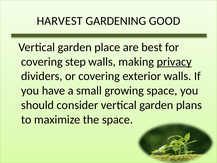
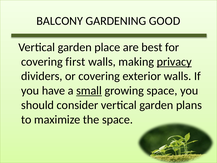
HARVEST: HARVEST -> BALCONY
step: step -> first
small underline: none -> present
